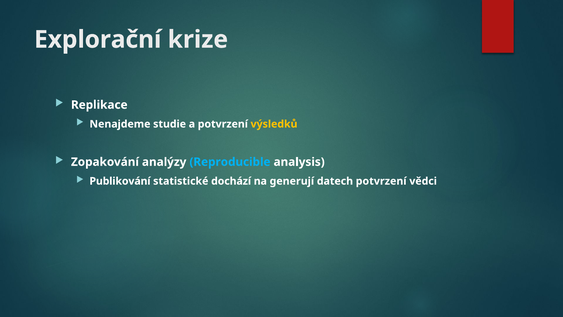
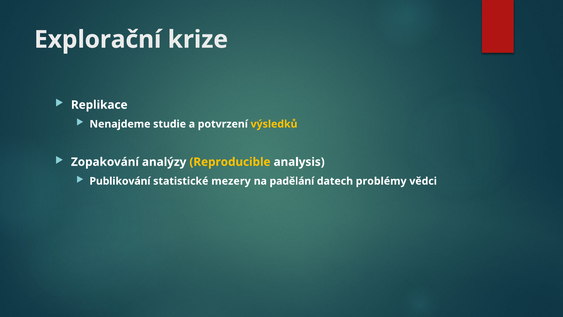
Reproducible colour: light blue -> yellow
dochází: dochází -> mezery
generují: generují -> padělání
datech potvrzení: potvrzení -> problémy
